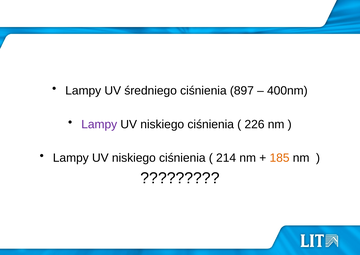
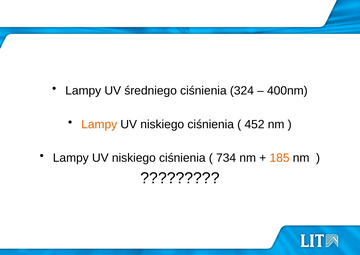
897: 897 -> 324
Lampy at (99, 124) colour: purple -> orange
226: 226 -> 452
214: 214 -> 734
